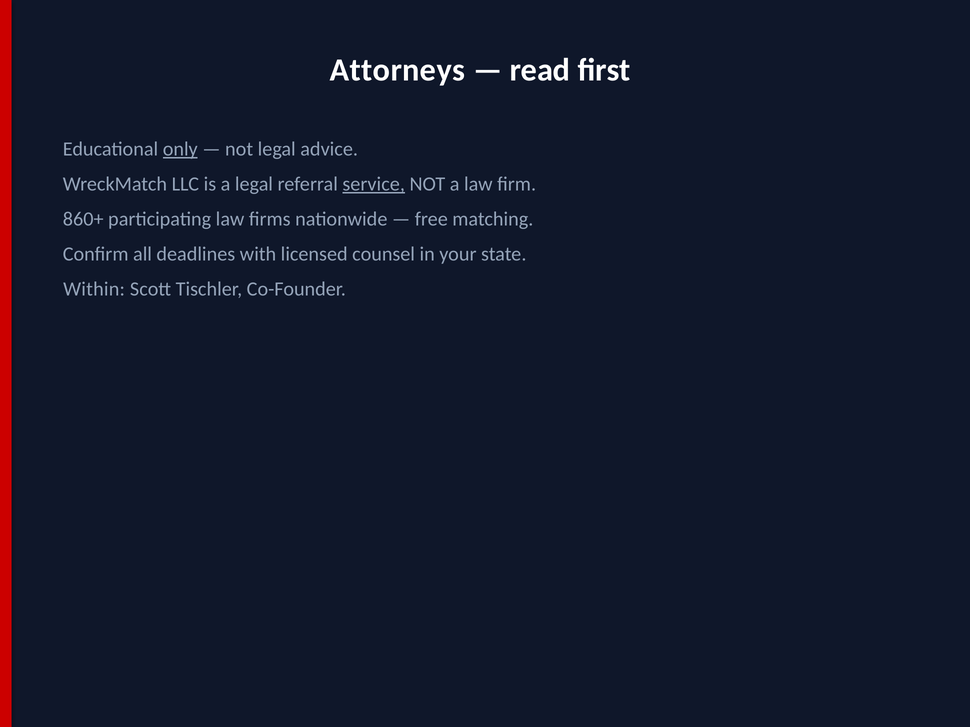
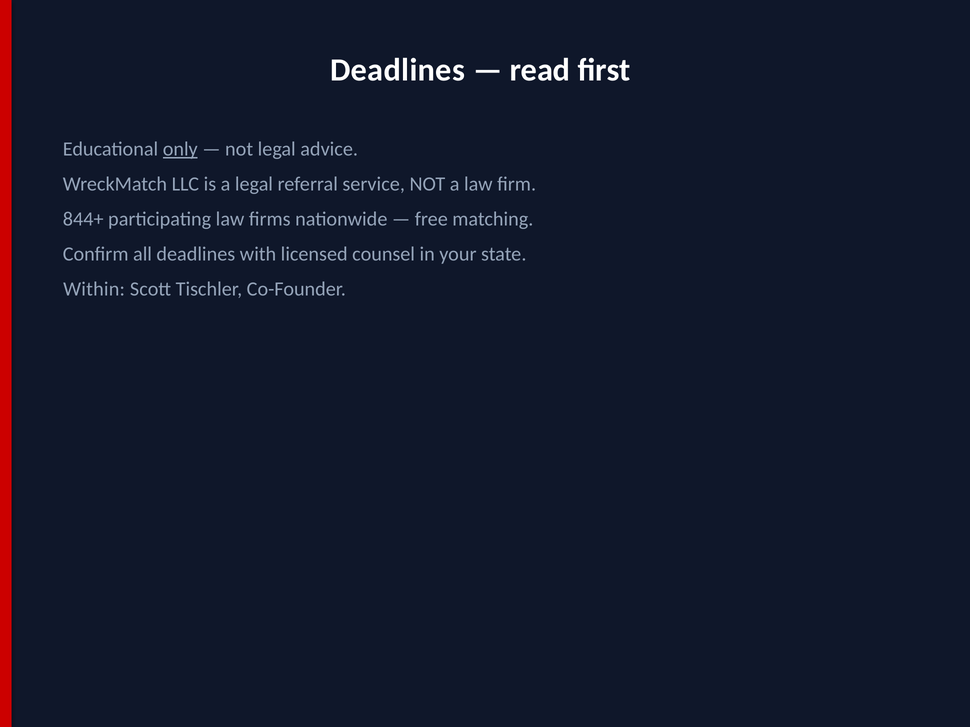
Attorneys at (398, 70): Attorneys -> Deadlines
service underline: present -> none
860+: 860+ -> 844+
